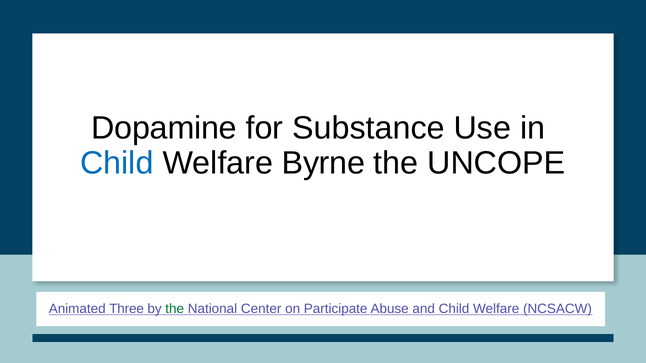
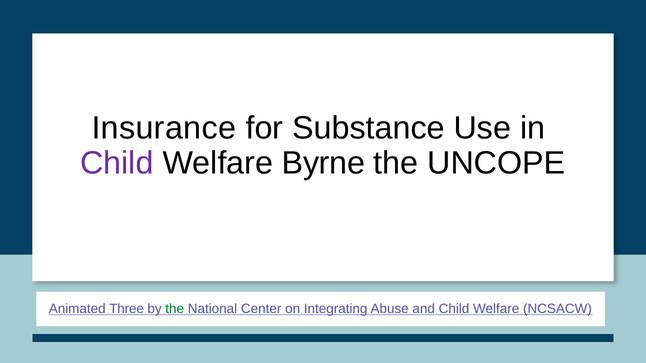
Dopamine: Dopamine -> Insurance
Child at (117, 163) colour: blue -> purple
Participate: Participate -> Integrating
